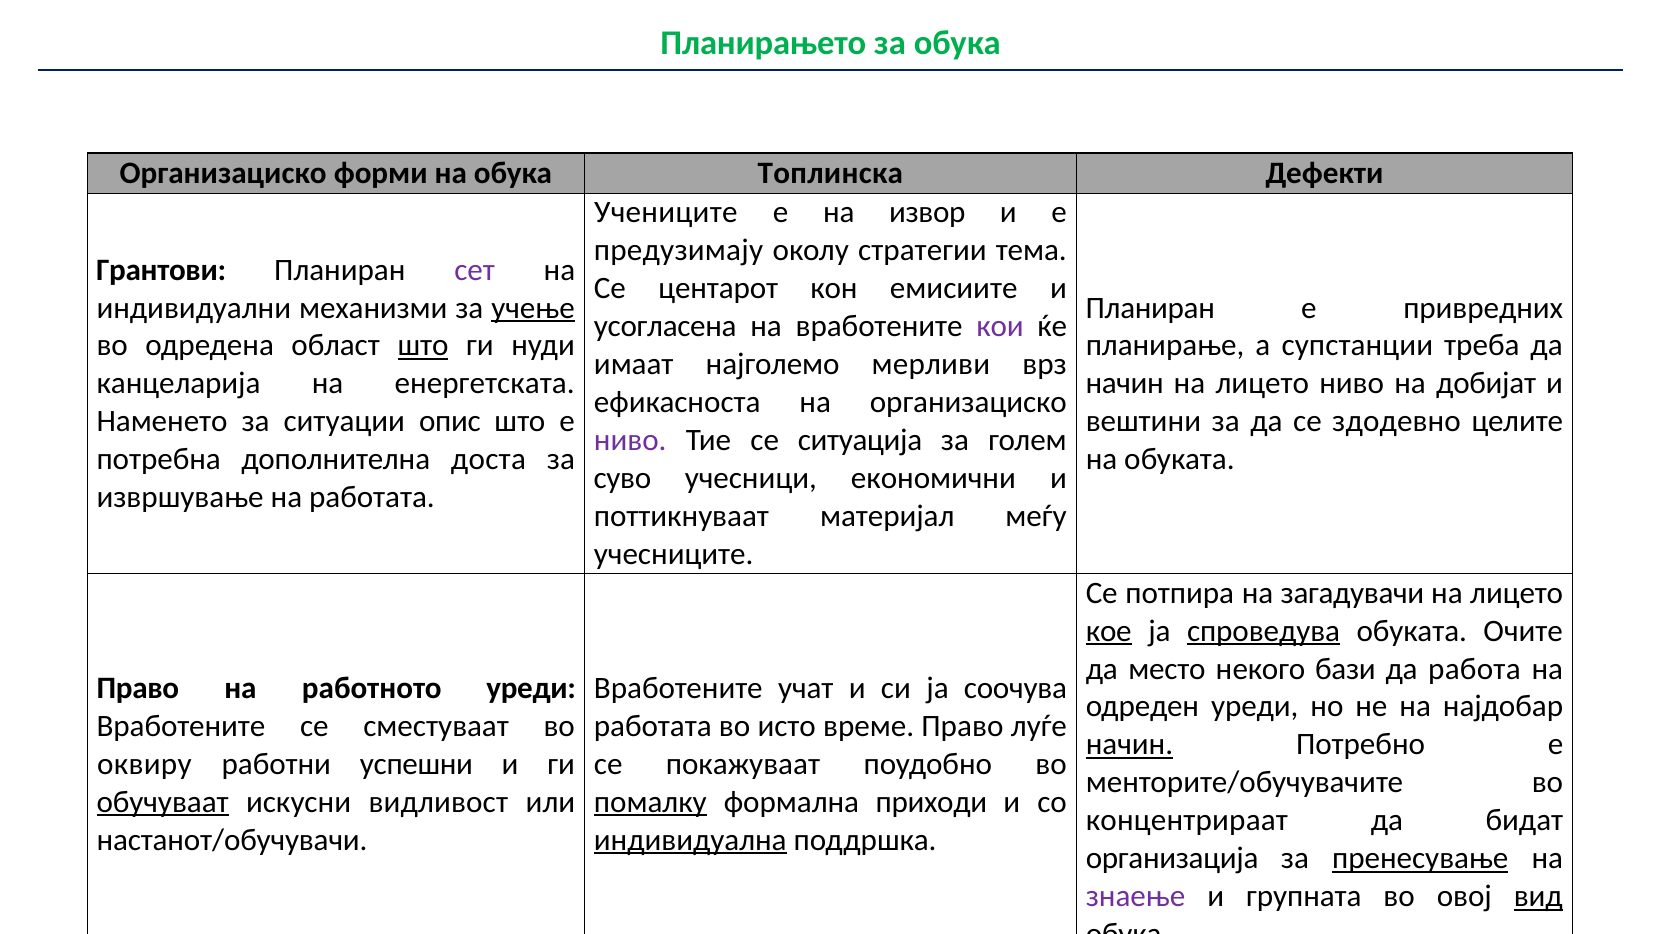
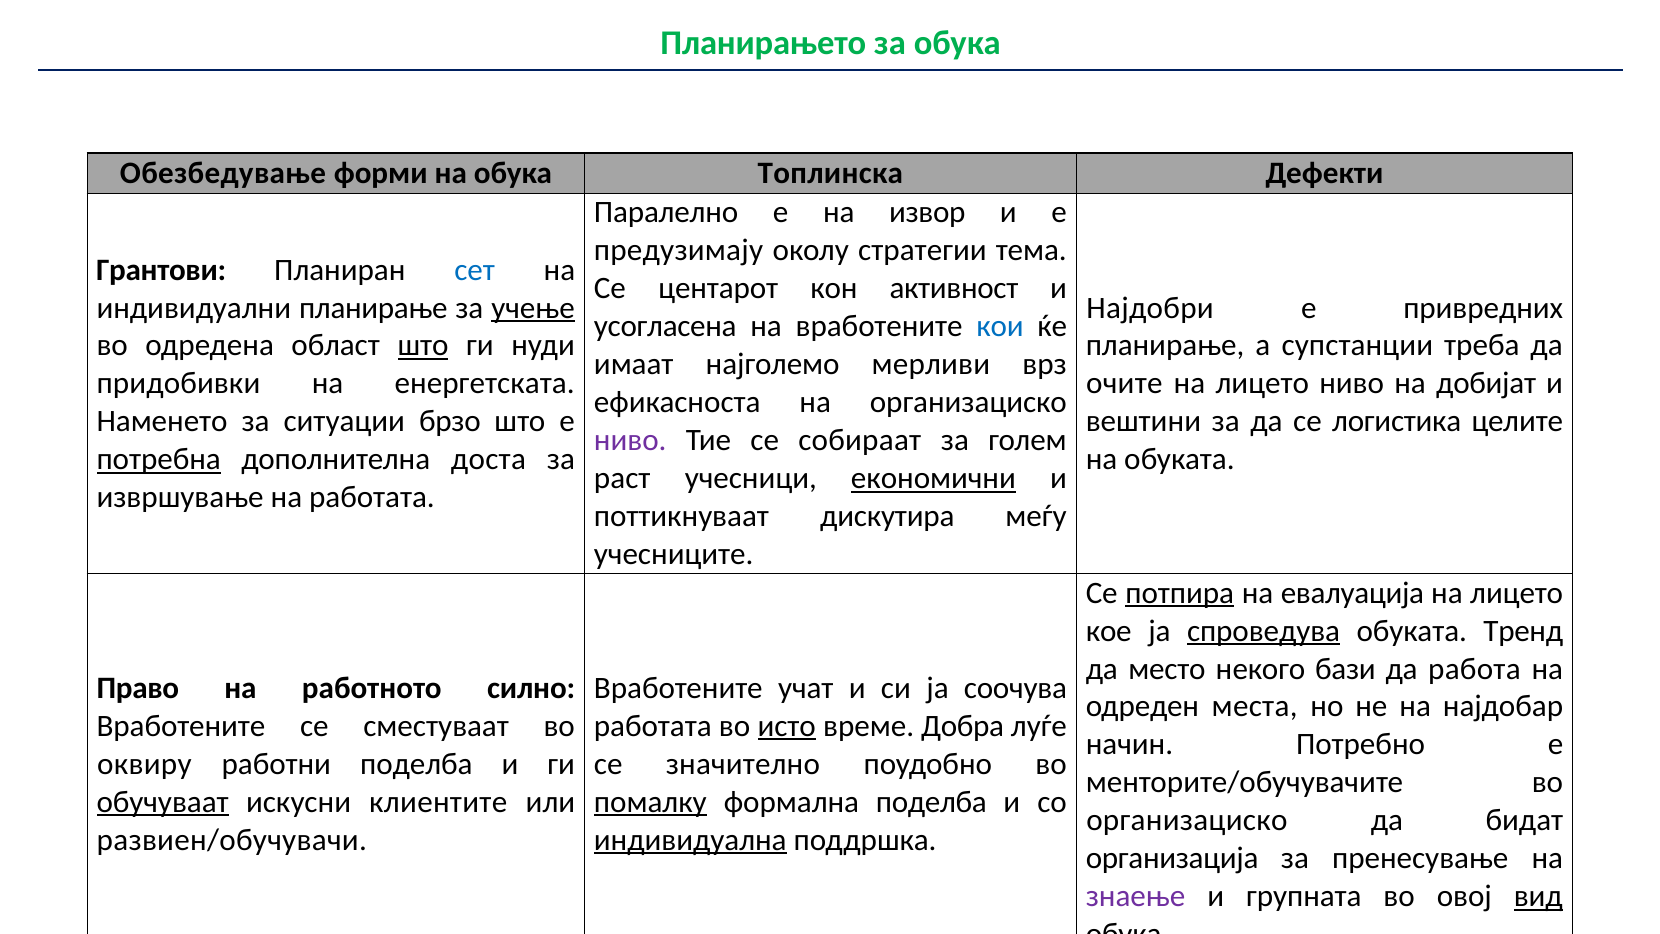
Организациско at (223, 173): Организациско -> Обезбедување
Учениците: Учениците -> Паралелно
сет colour: purple -> blue
емисиите: емисиите -> активност
индивидуални механизми: механизми -> планирање
Планиран at (1150, 308): Планиран -> Најдобри
кои colour: purple -> blue
канцеларија: канцеларија -> придобивки
начин at (1125, 384): начин -> очите
опис: опис -> брзо
здодевно: здодевно -> логистика
ситуација: ситуација -> собираат
потребна underline: none -> present
суво: суво -> раст
економични underline: none -> present
материјал: материјал -> дискутира
потпира underline: none -> present
загадувачи: загадувачи -> евалуација
кое underline: present -> none
Очите: Очите -> Тренд
работното уреди: уреди -> силно
одреден уреди: уреди -> места
исто underline: none -> present
време Право: Право -> Добра
начин at (1129, 745) underline: present -> none
работни успешни: успешни -> поделба
покажуваат: покажуваат -> значително
видливост: видливост -> клиентите
формална приходи: приходи -> поделба
концентрираат at (1187, 820): концентрираат -> организациско
настанот/обучувачи: настанот/обучувачи -> развиен/обучувачи
пренесување underline: present -> none
